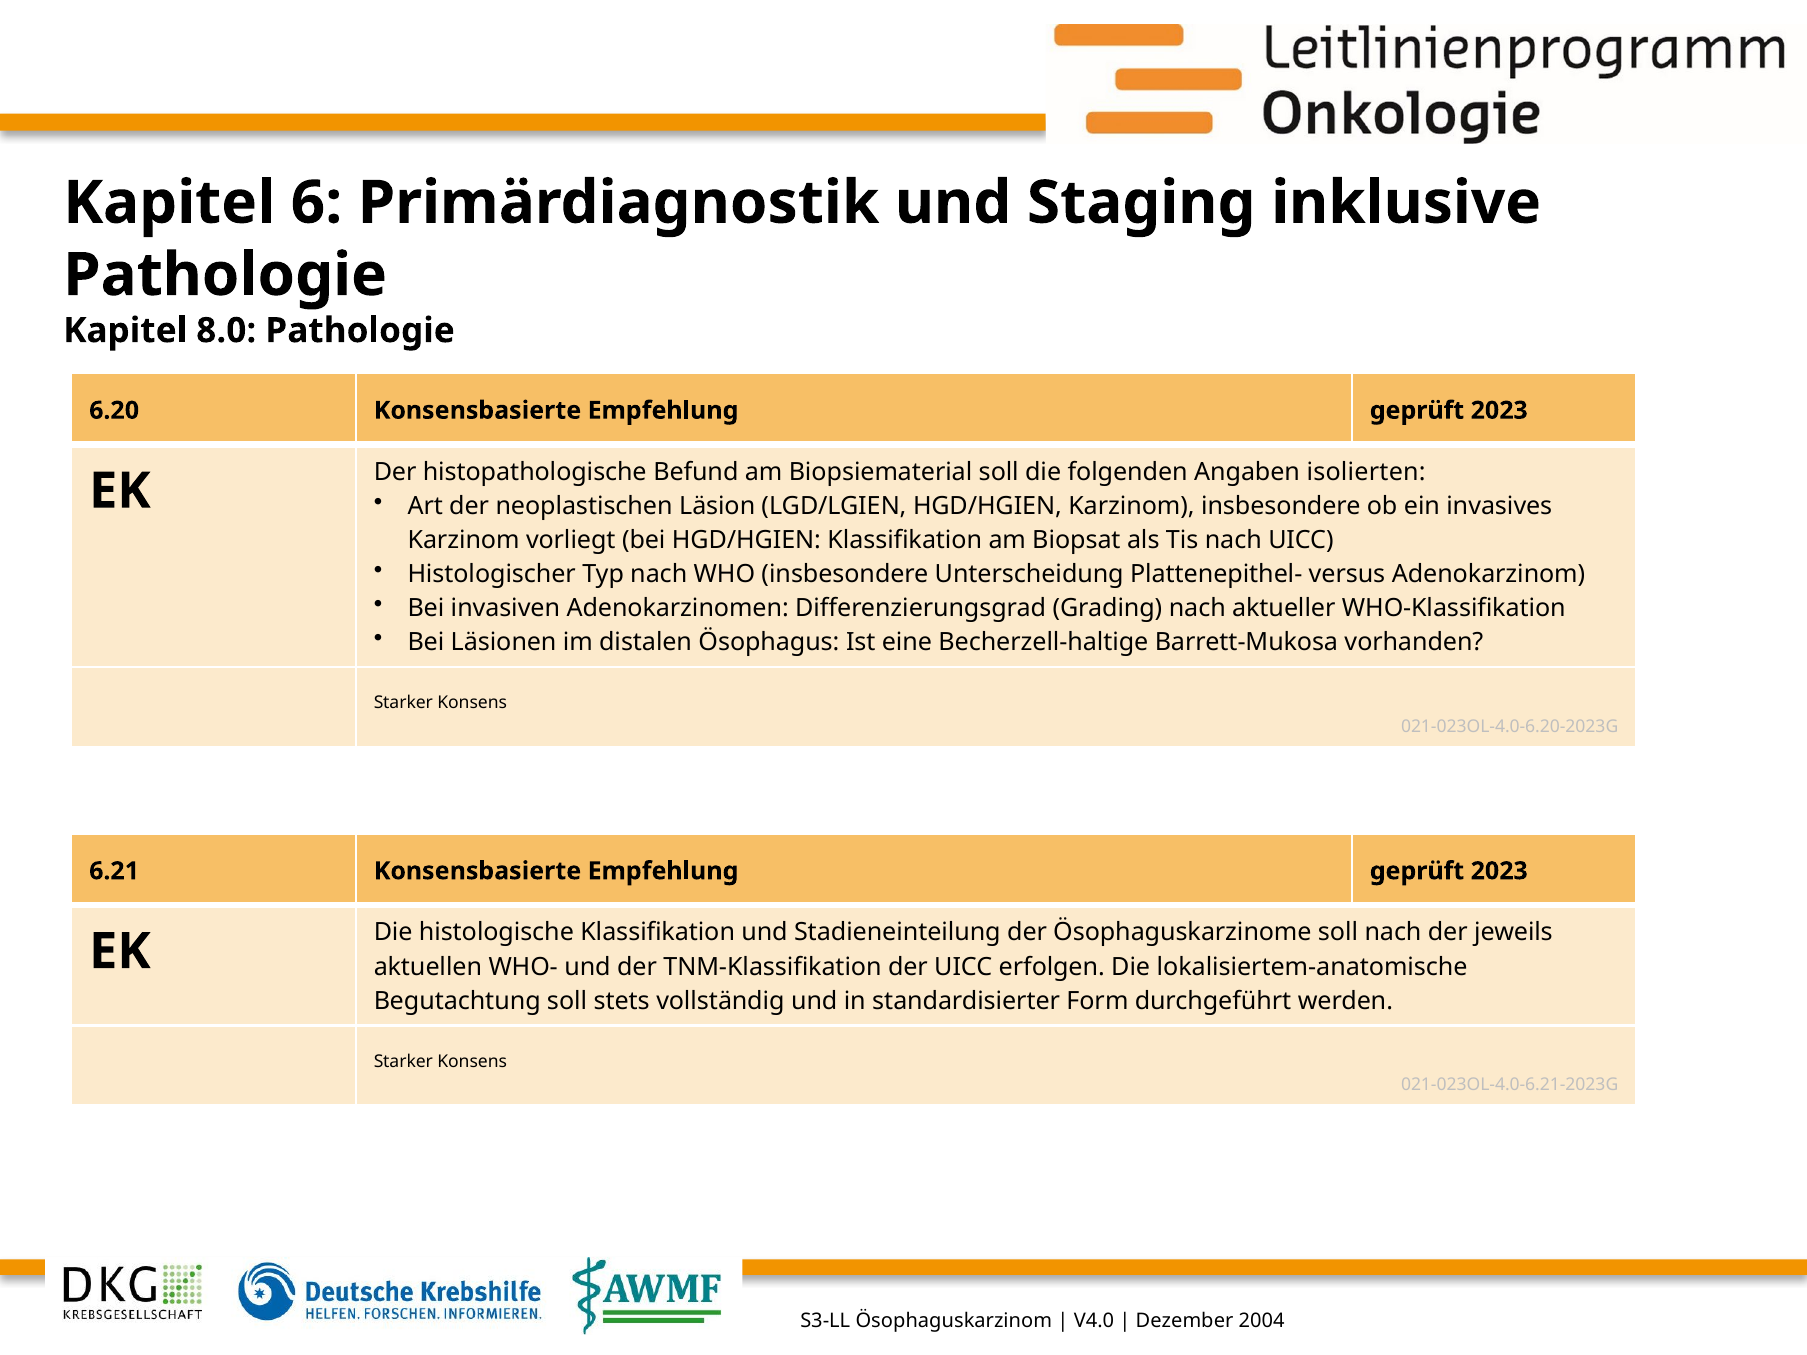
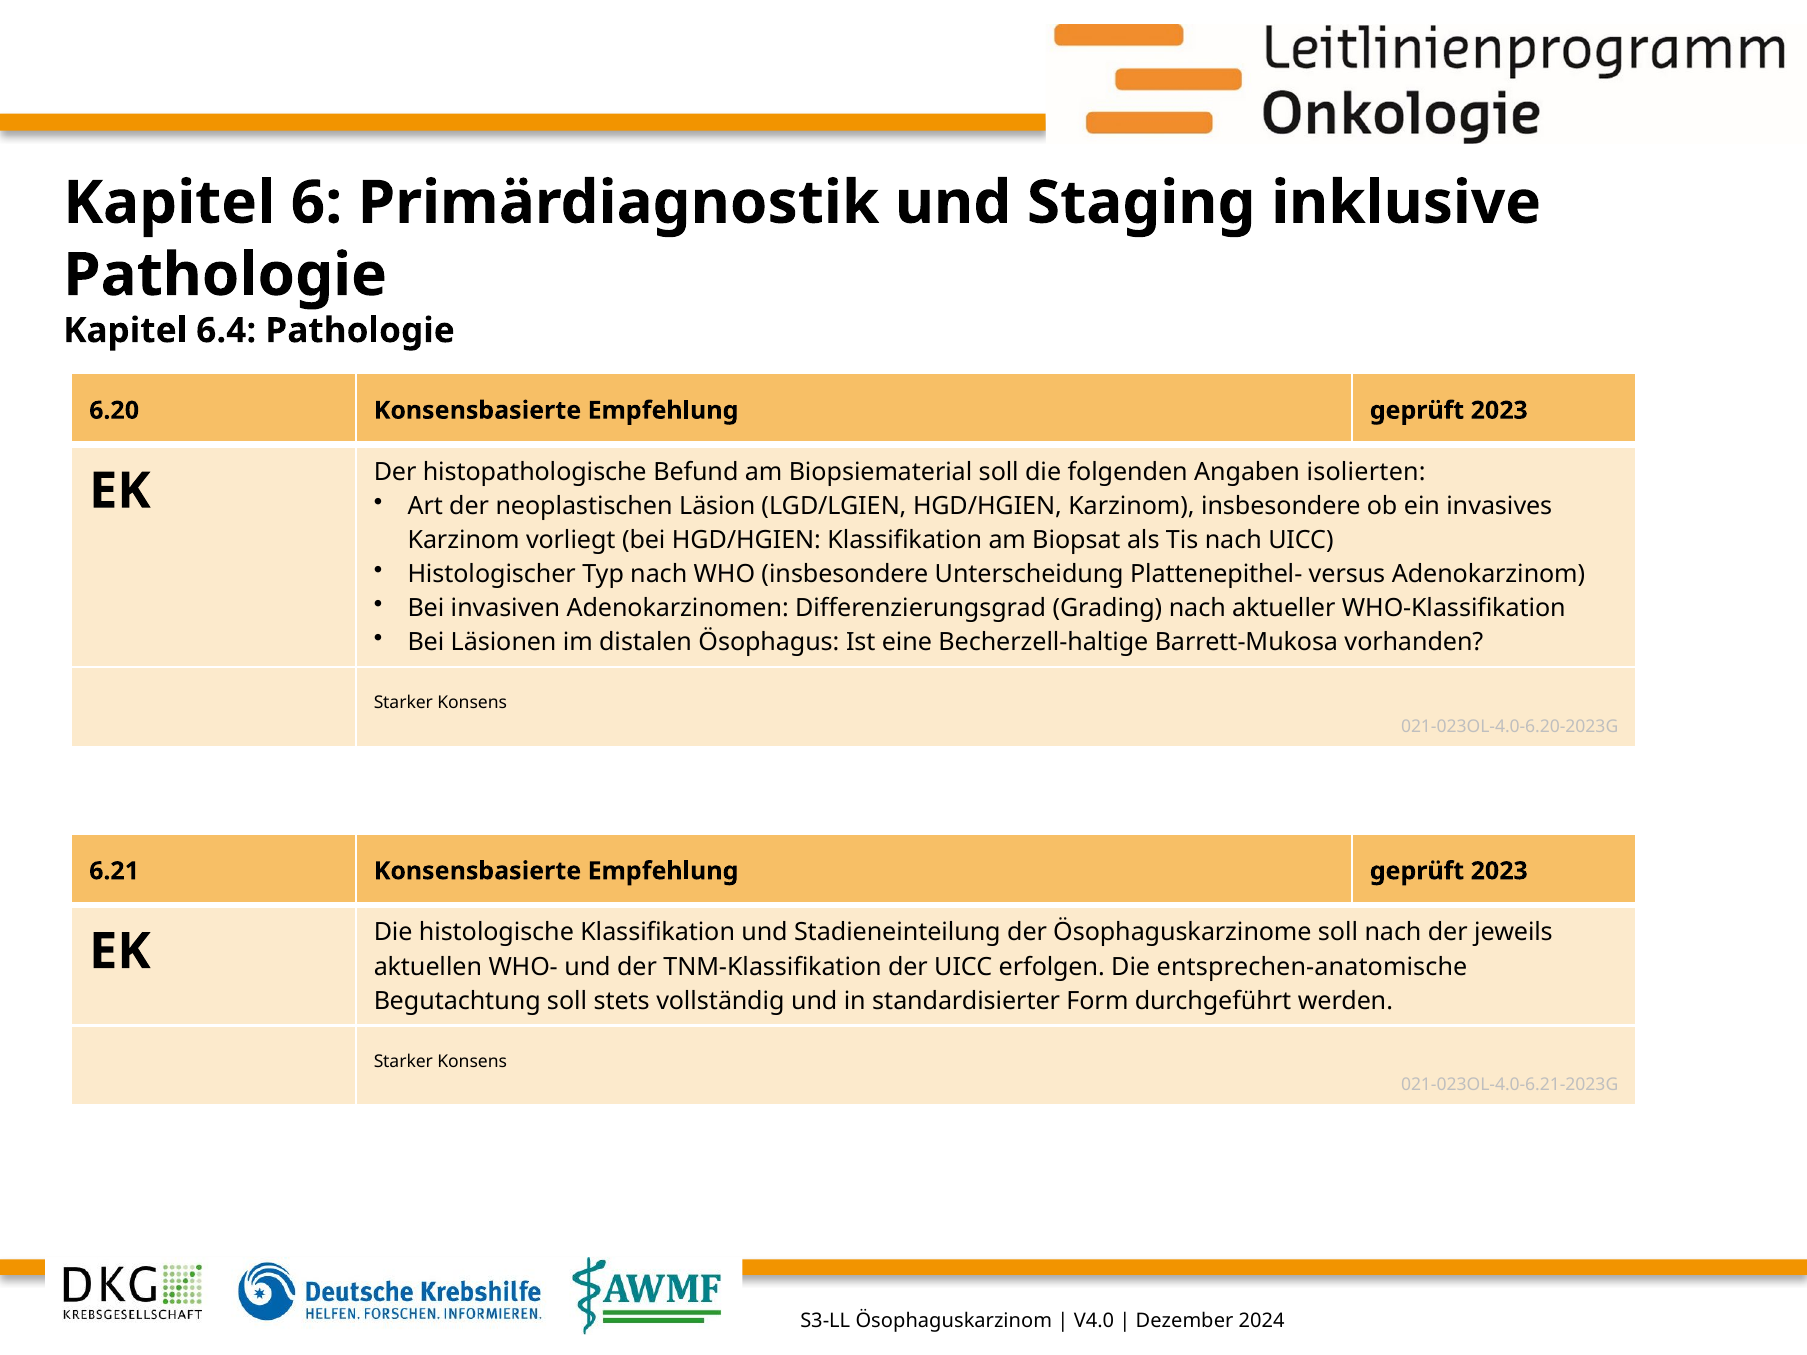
8.0: 8.0 -> 6.4
lokalisiertem-anatomische: lokalisiertem-anatomische -> entsprechen-anatomische
2004: 2004 -> 2024
